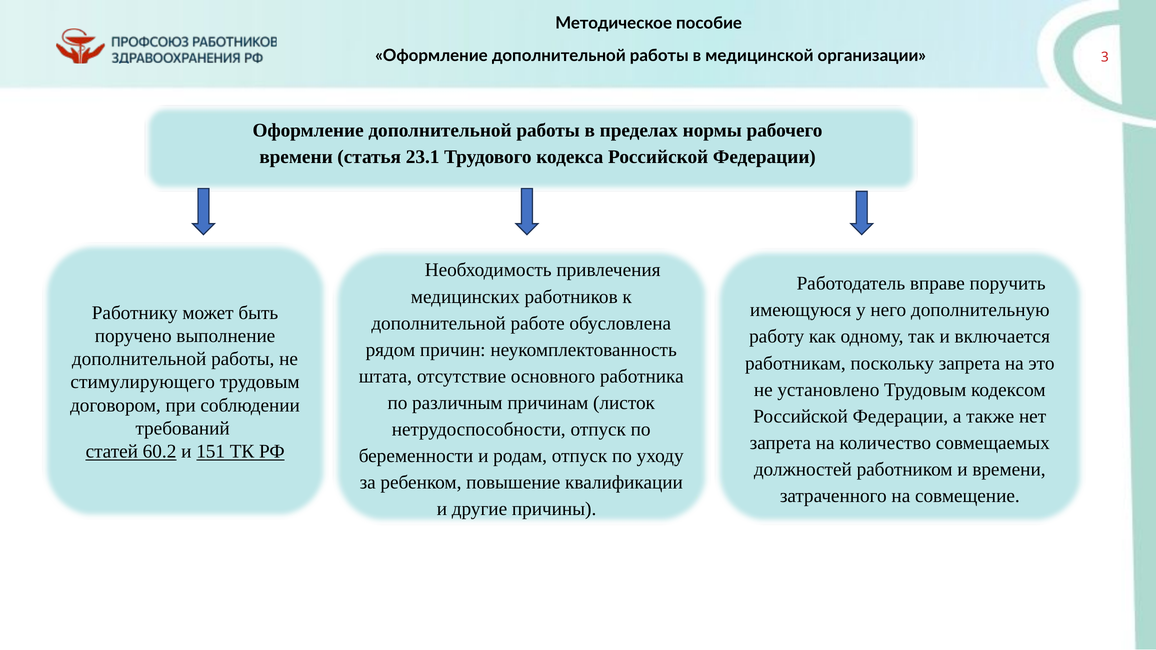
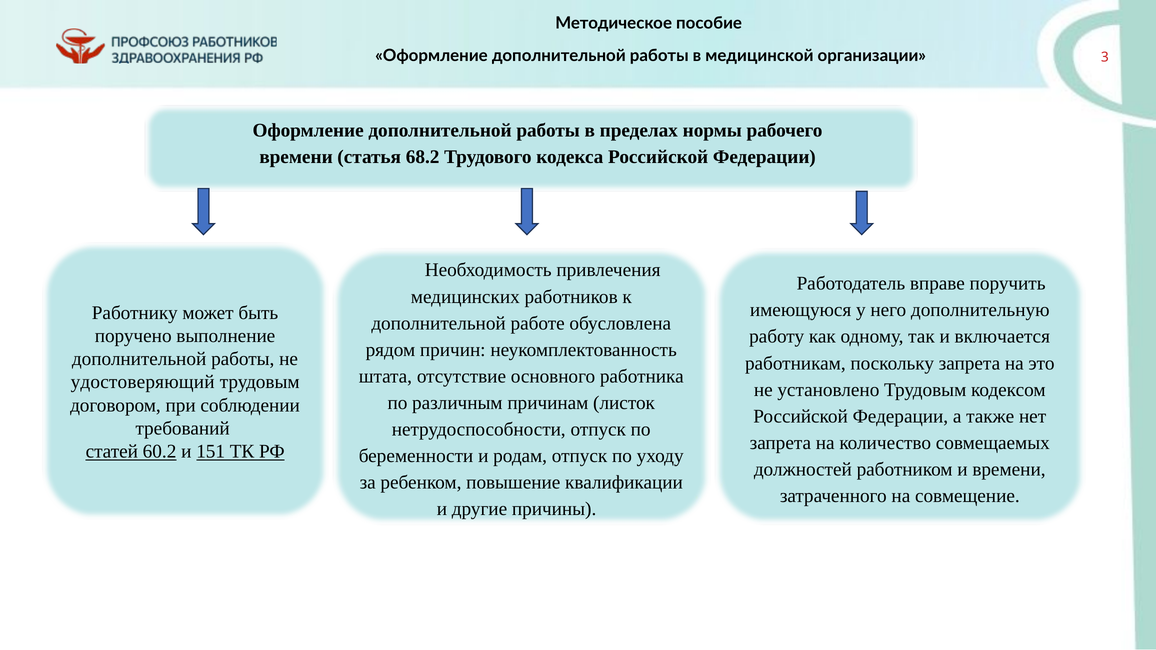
23.1: 23.1 -> 68.2
стимулирующего: стимулирующего -> удостоверяющий
